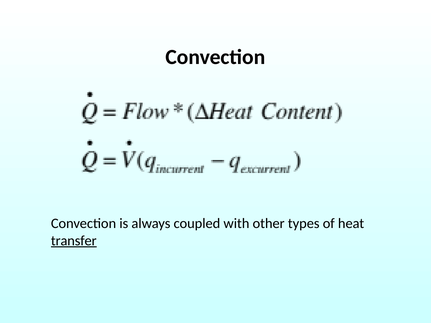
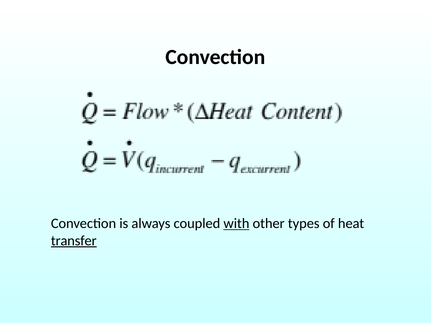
with underline: none -> present
